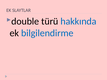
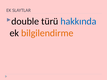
bilgilendirme colour: blue -> orange
